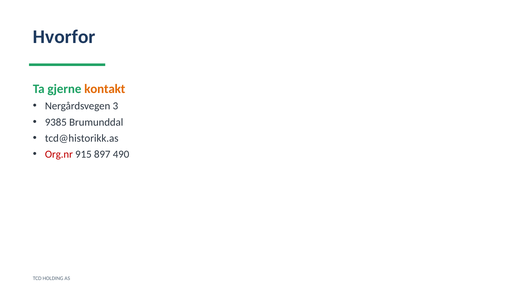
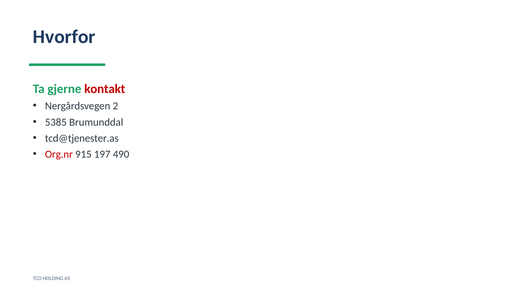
kontakt colour: orange -> red
3: 3 -> 2
9385: 9385 -> 5385
tcd@historikk.as: tcd@historikk.as -> tcd@tjenester.as
897: 897 -> 197
